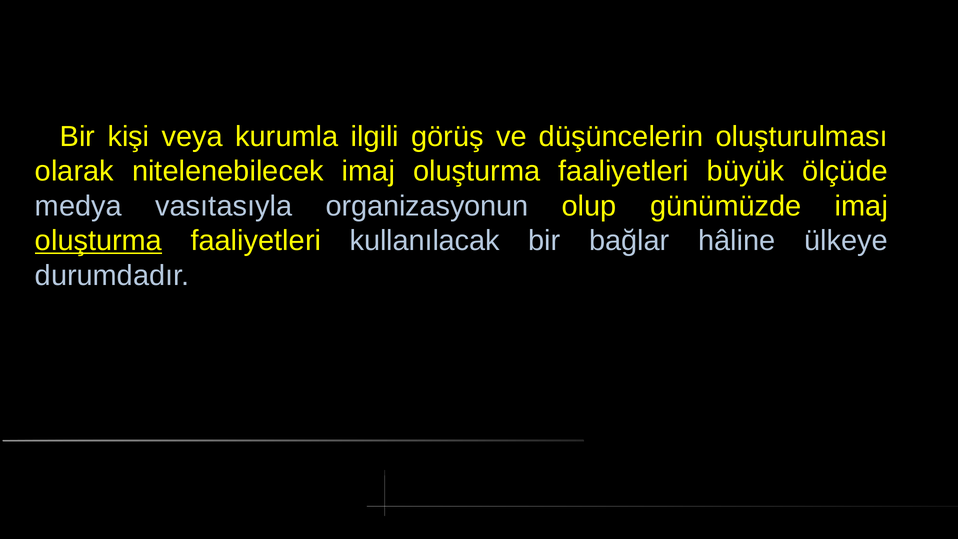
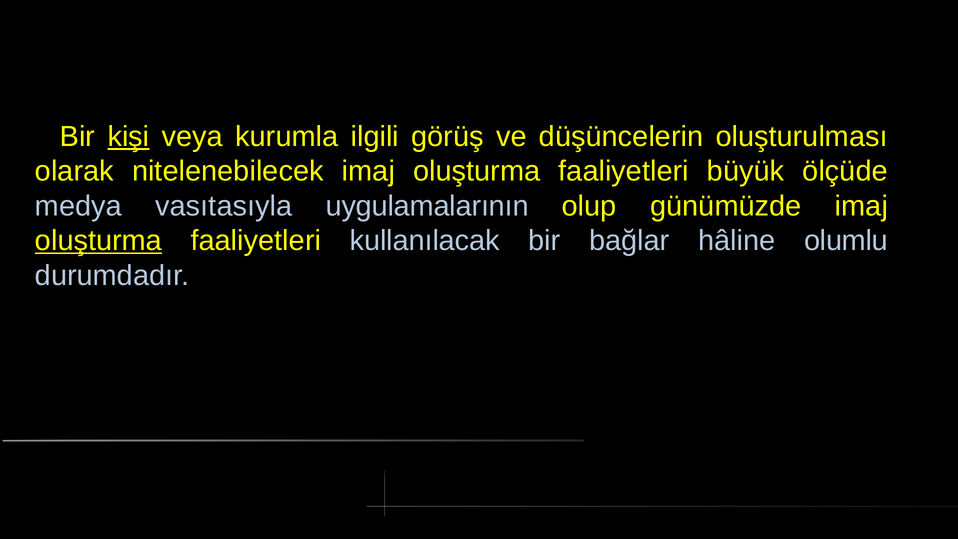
kişi underline: none -> present
organizasyonun: organizasyonun -> uygulamalarının
ülkeye: ülkeye -> olumlu
